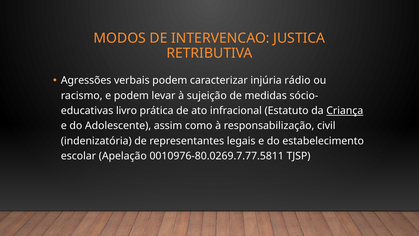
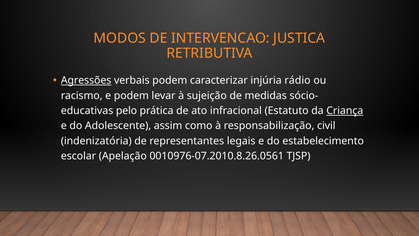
Agressões underline: none -> present
livro: livro -> pelo
0010976-80.0269.7.77.5811: 0010976-80.0269.7.77.5811 -> 0010976-07.2010.8.26.0561
